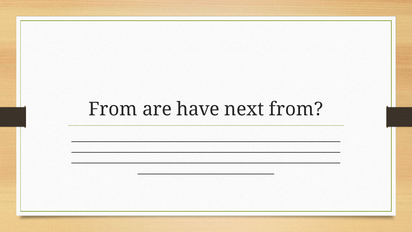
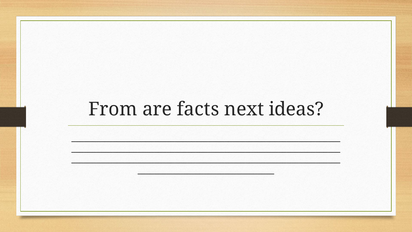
have: have -> facts
next from: from -> ideas
